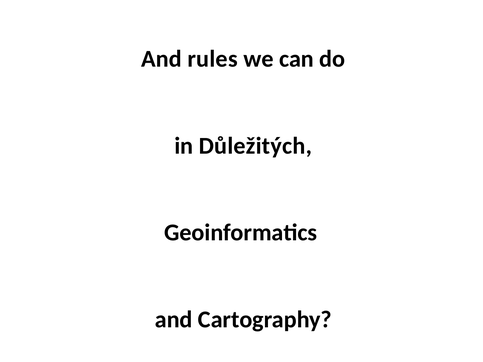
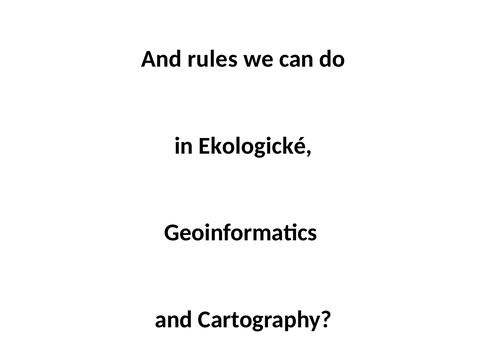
Důležitých: Důležitých -> Ekologické
